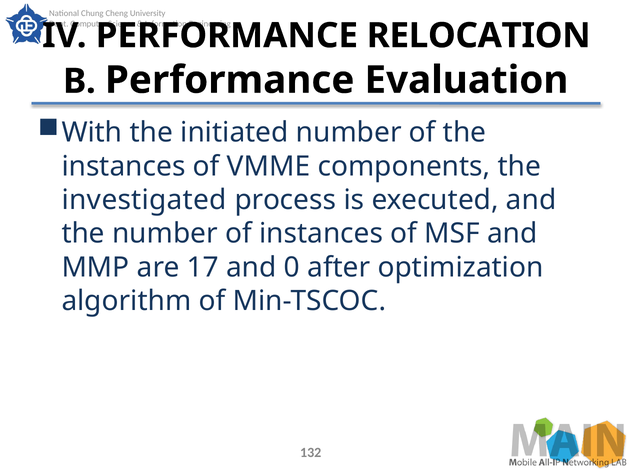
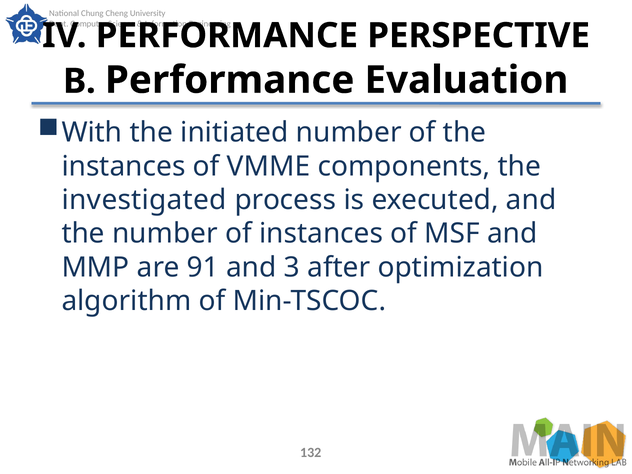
RELOCATION: RELOCATION -> PERSPECTIVE
17: 17 -> 91
0: 0 -> 3
